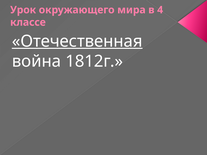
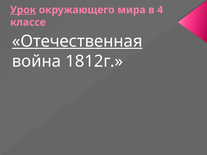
Урок underline: none -> present
